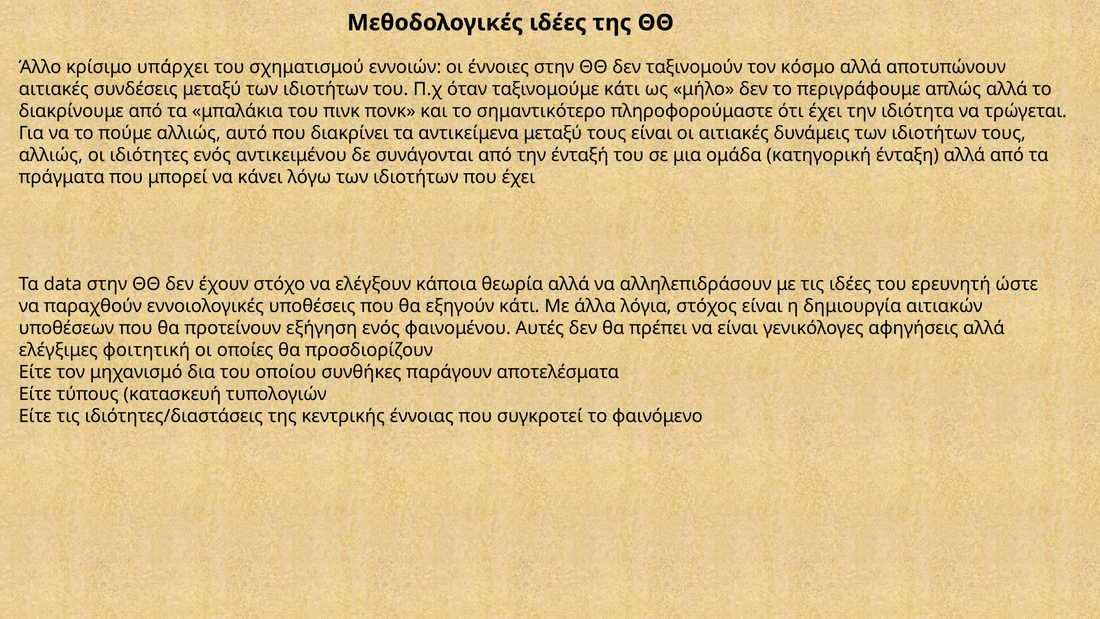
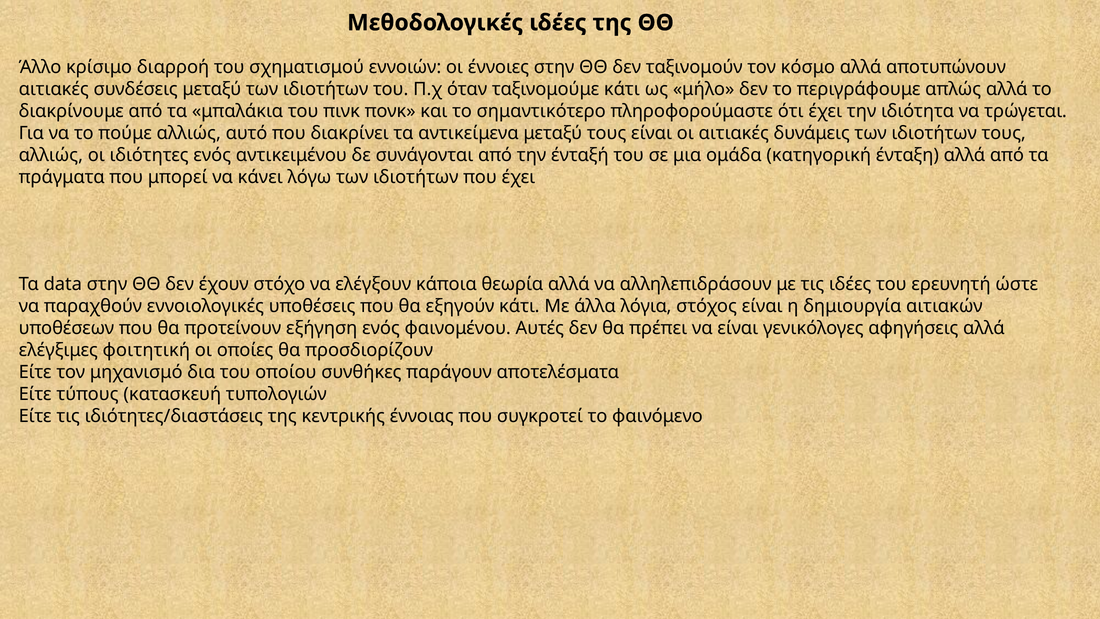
υπάρχει: υπάρχει -> διαρροή
